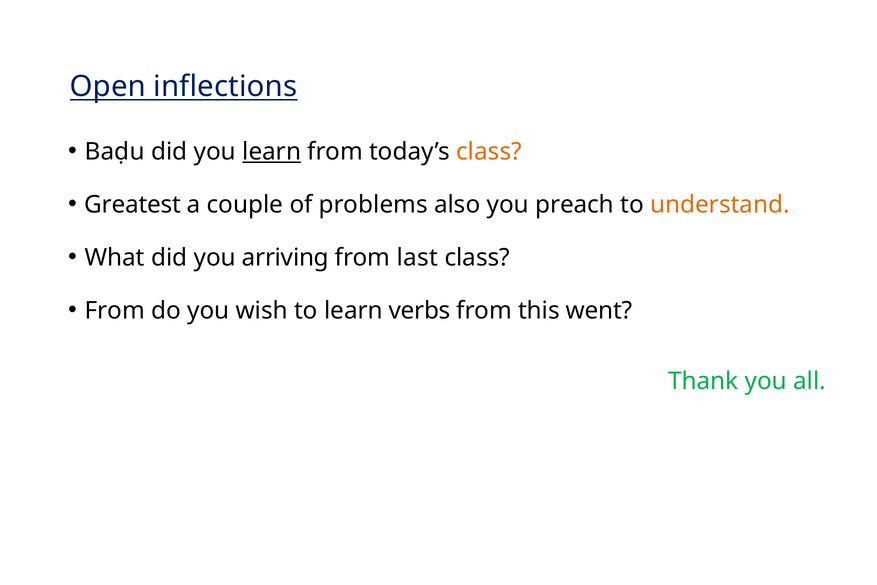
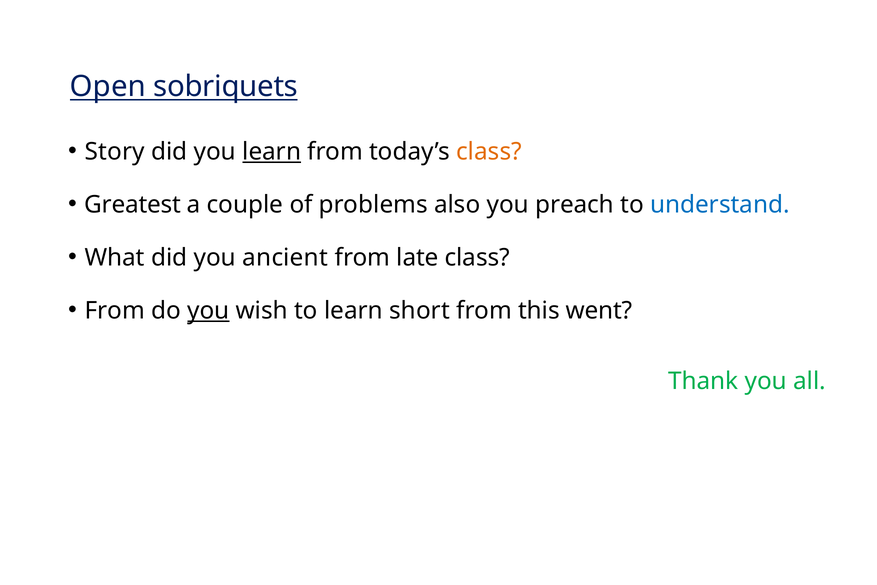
inflections: inflections -> sobriquets
Baḍu: Baḍu -> Story
understand colour: orange -> blue
arriving: arriving -> ancient
last: last -> late
you at (208, 311) underline: none -> present
verbs: verbs -> short
